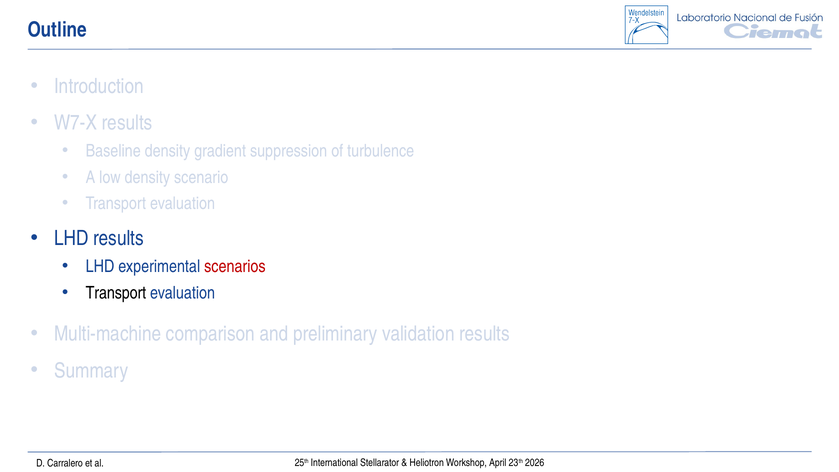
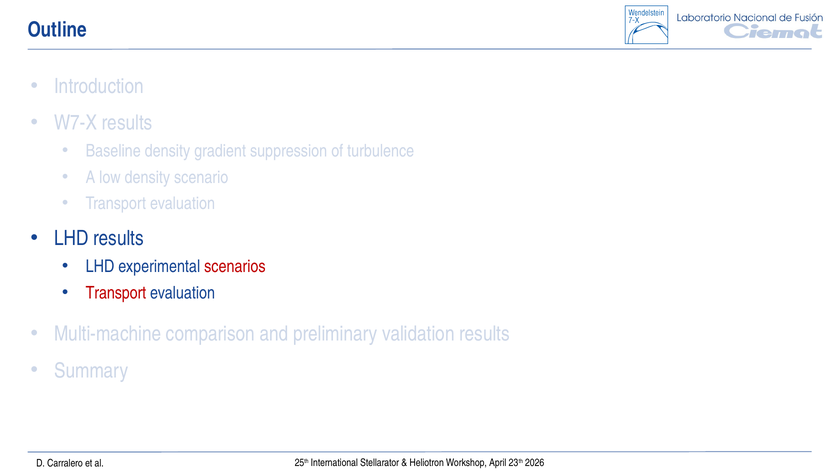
Transport at (116, 293) colour: black -> red
